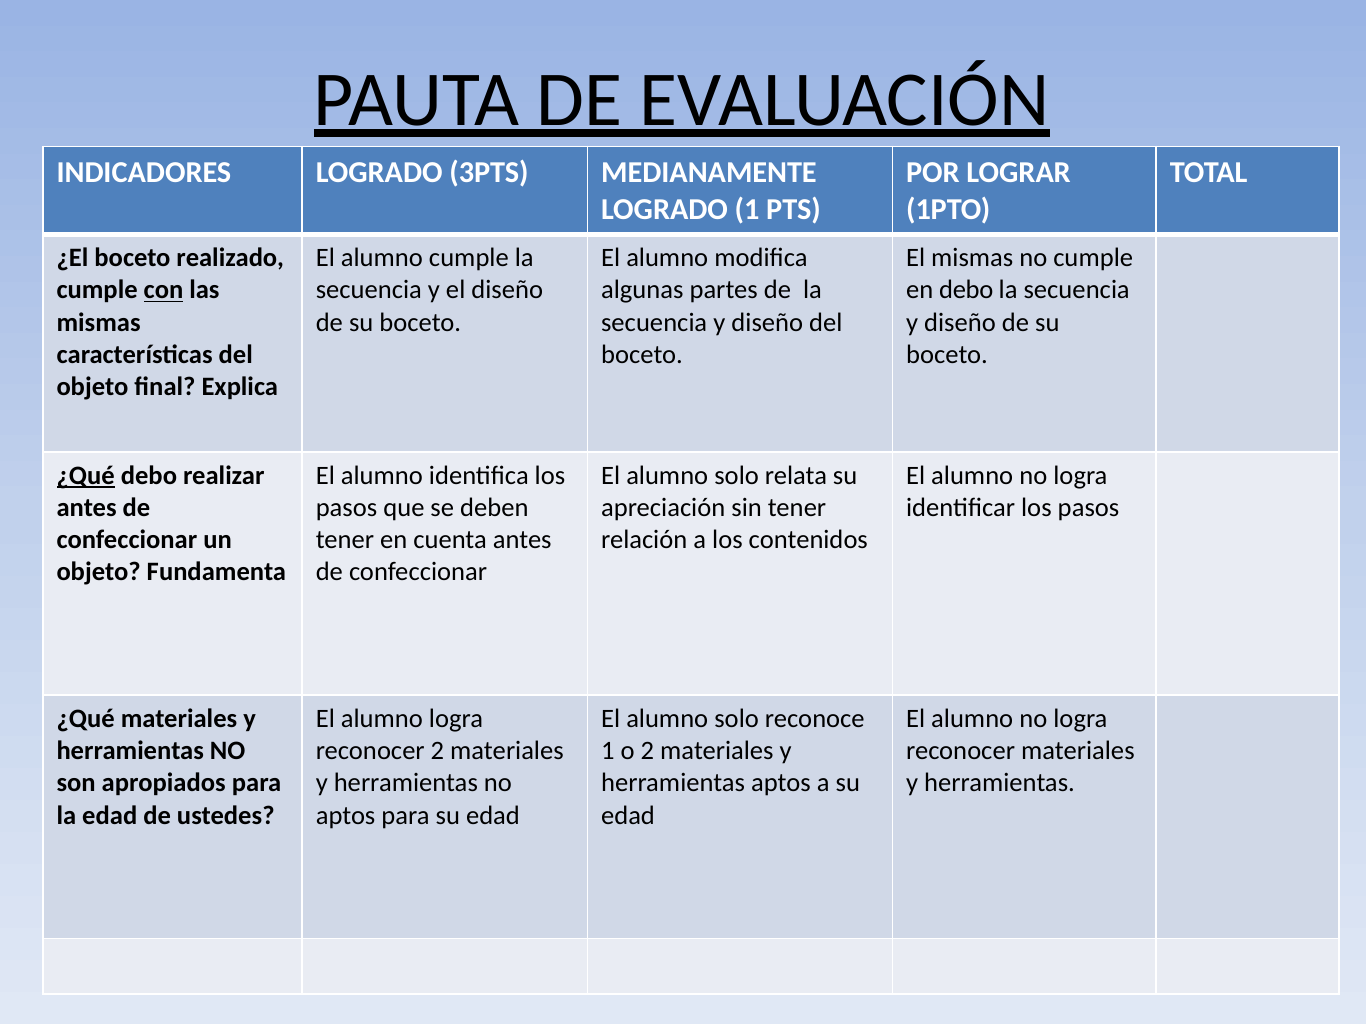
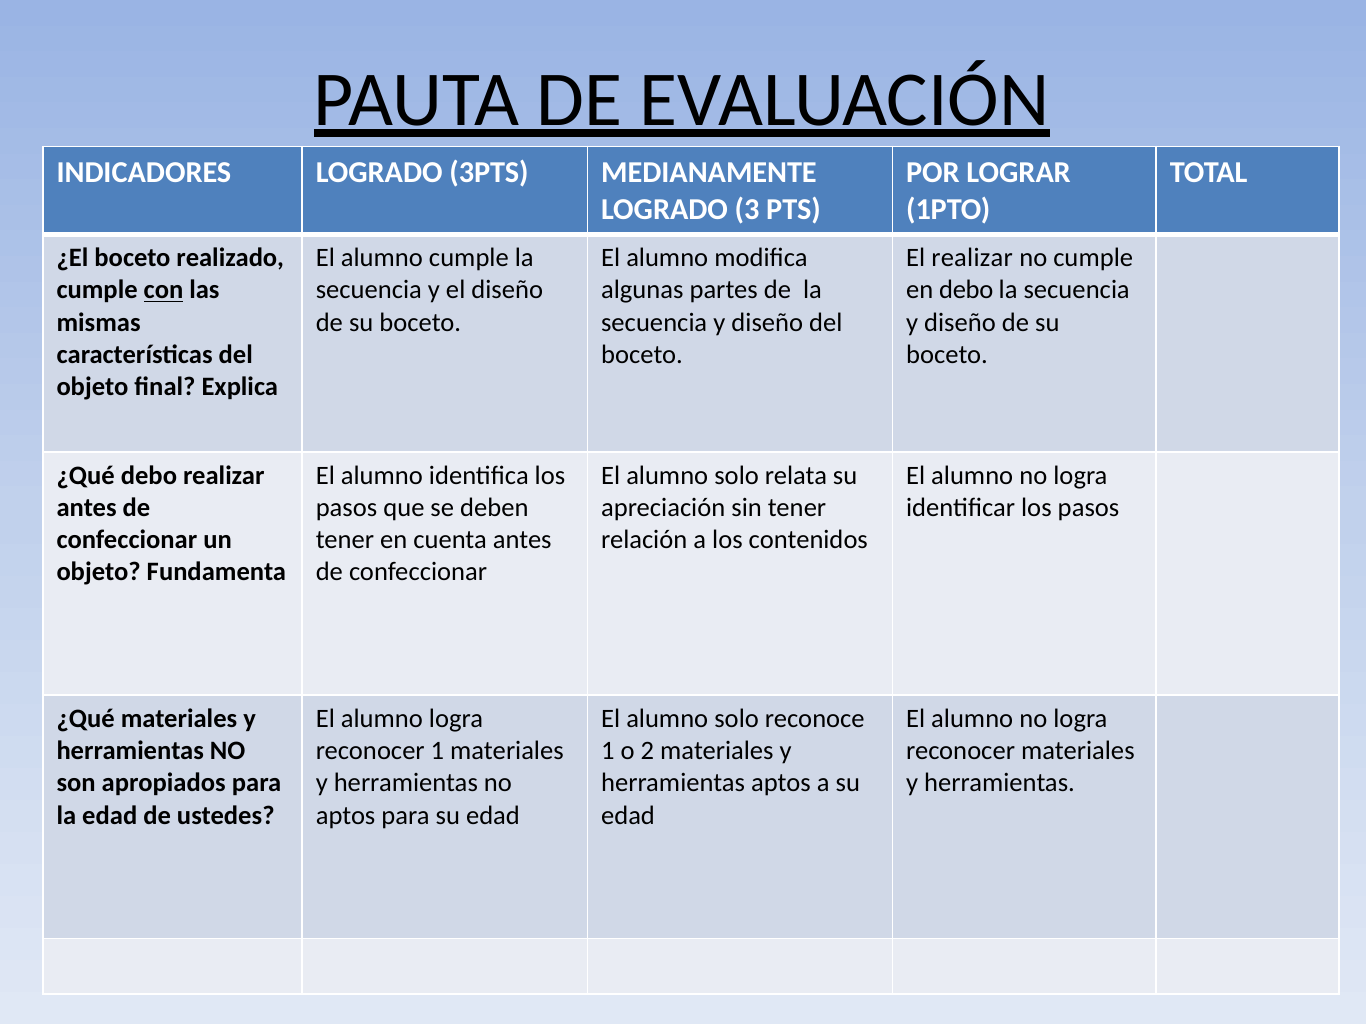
LOGRADO 1: 1 -> 3
El mismas: mismas -> realizar
¿Qué at (86, 476) underline: present -> none
reconocer 2: 2 -> 1
